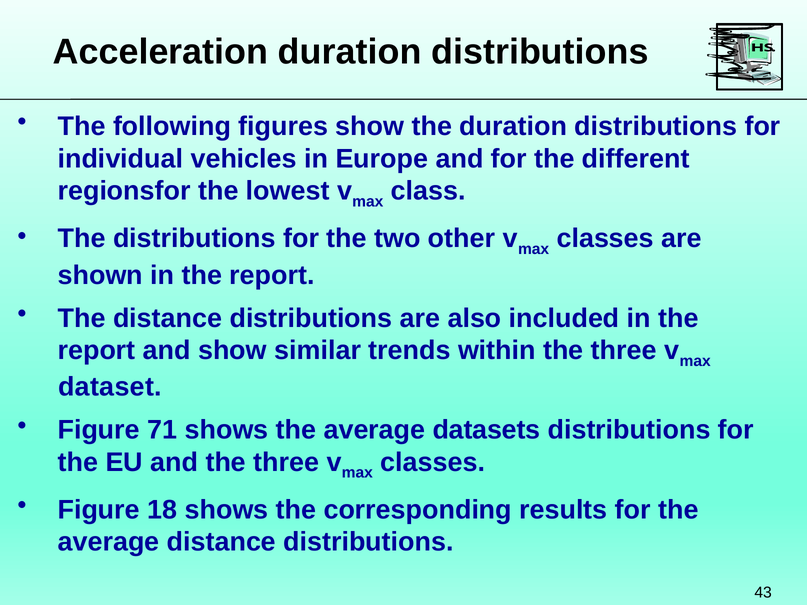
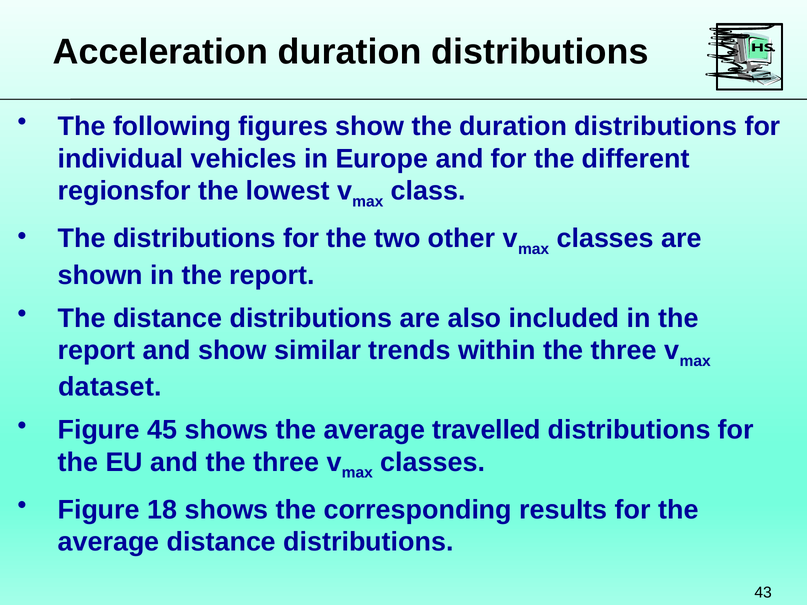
71: 71 -> 45
datasets: datasets -> travelled
